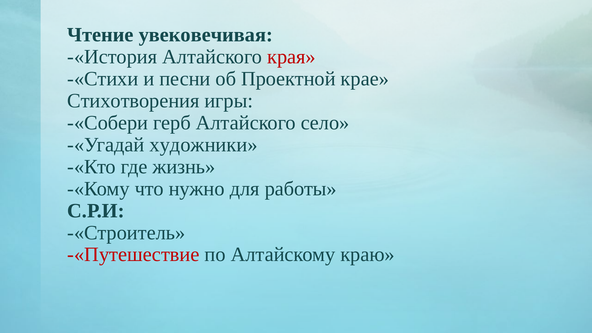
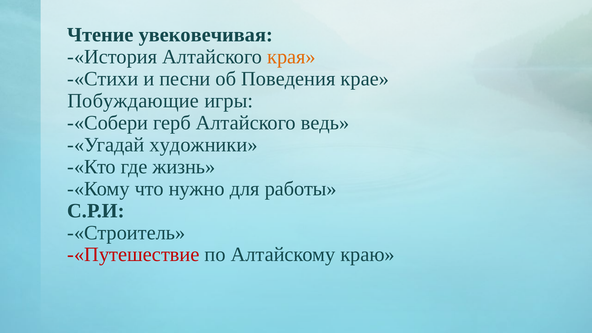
края colour: red -> orange
Проектной: Проектной -> Поведения
Стихотворения: Стихотворения -> Побуждающие
село: село -> ведь
